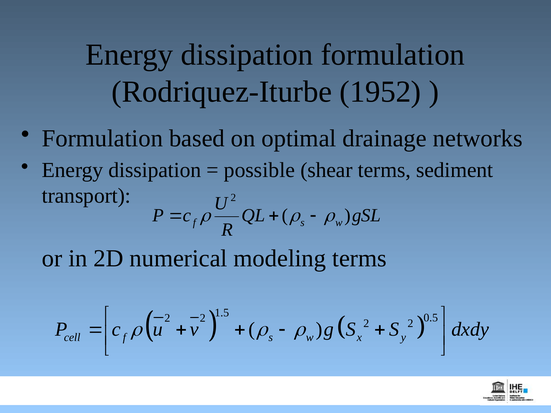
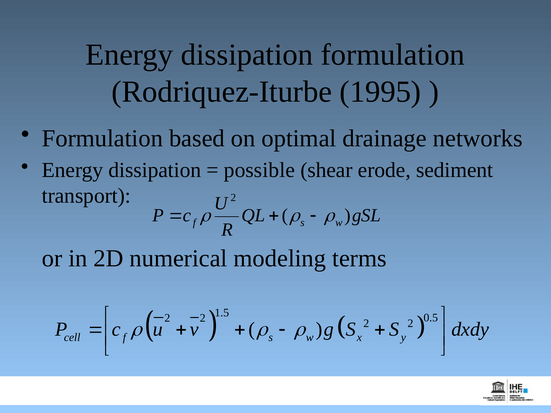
1952: 1952 -> 1995
shear terms: terms -> erode
